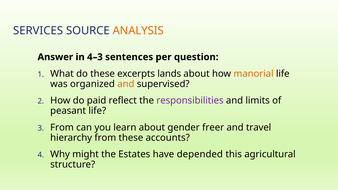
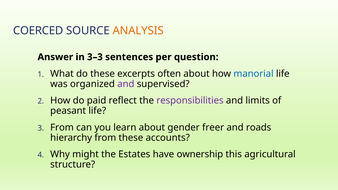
SERVICES: SERVICES -> COERCED
4–3: 4–3 -> 3–3
lands: lands -> often
manorial colour: orange -> blue
and at (126, 84) colour: orange -> purple
travel: travel -> roads
depended: depended -> ownership
